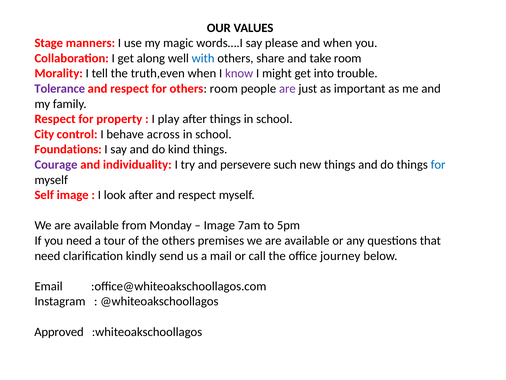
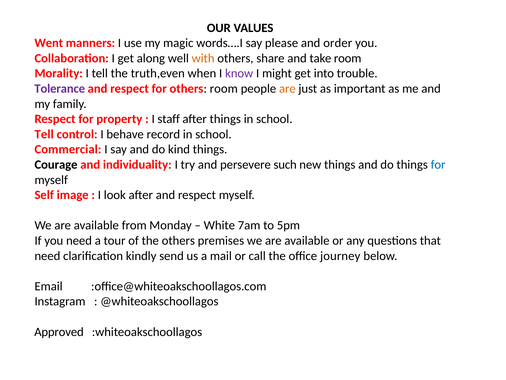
Stage: Stage -> Went
and when: when -> order
with colour: blue -> orange
are at (287, 89) colour: purple -> orange
play: play -> staff
City at (44, 134): City -> Tell
across: across -> record
Foundations: Foundations -> Commercial
Courage colour: purple -> black
Image at (219, 225): Image -> White
